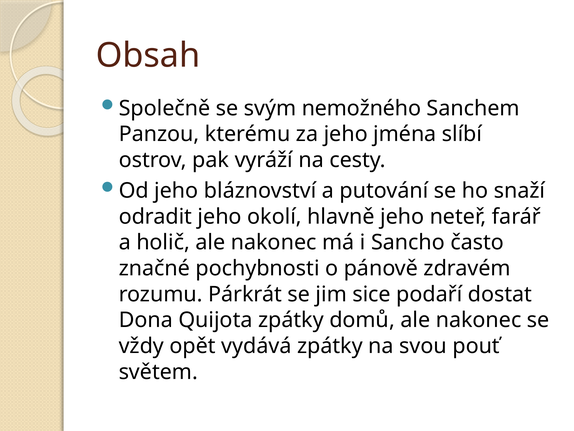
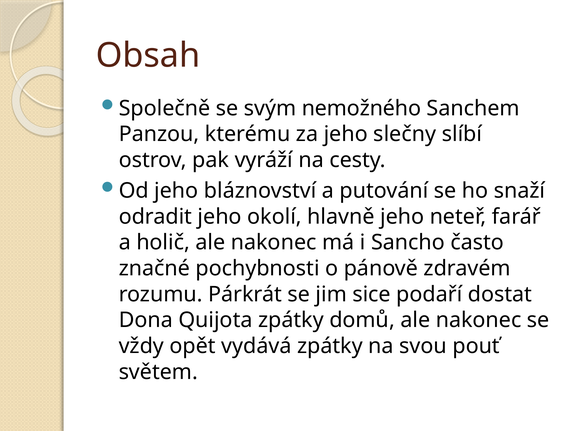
jména: jména -> slečny
